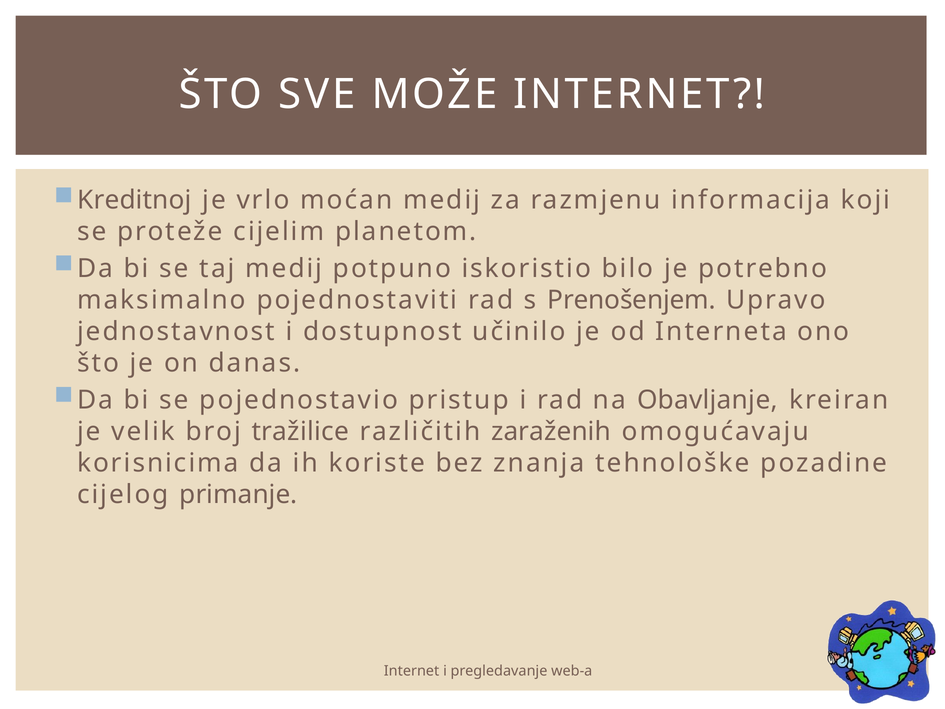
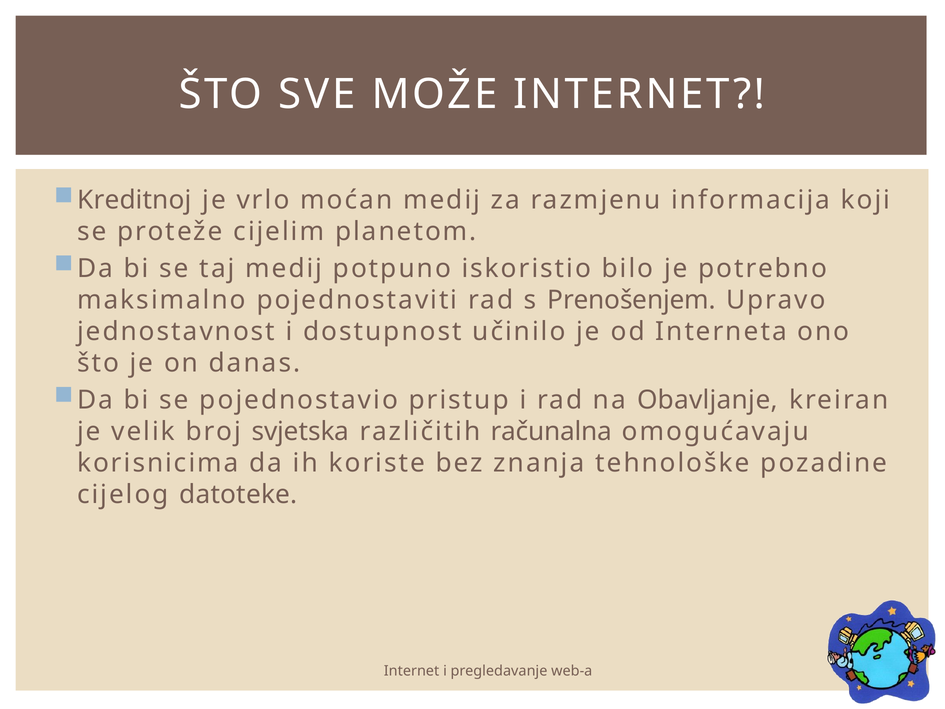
tražilice: tražilice -> svjetska
zaraženih: zaraženih -> računalna
primanje: primanje -> datoteke
